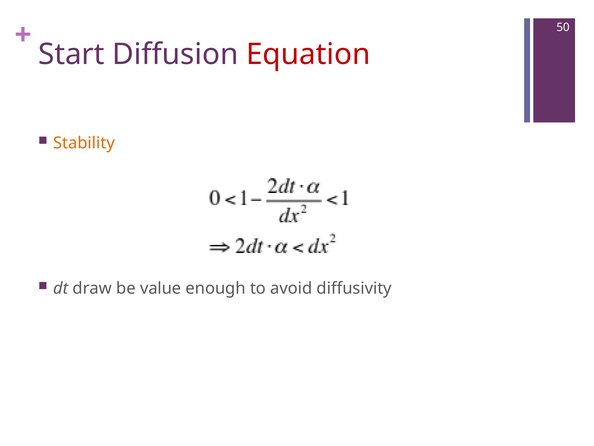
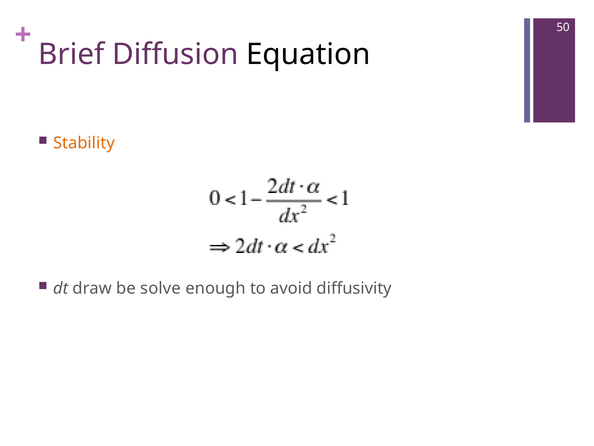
Start: Start -> Brief
Equation colour: red -> black
value: value -> solve
